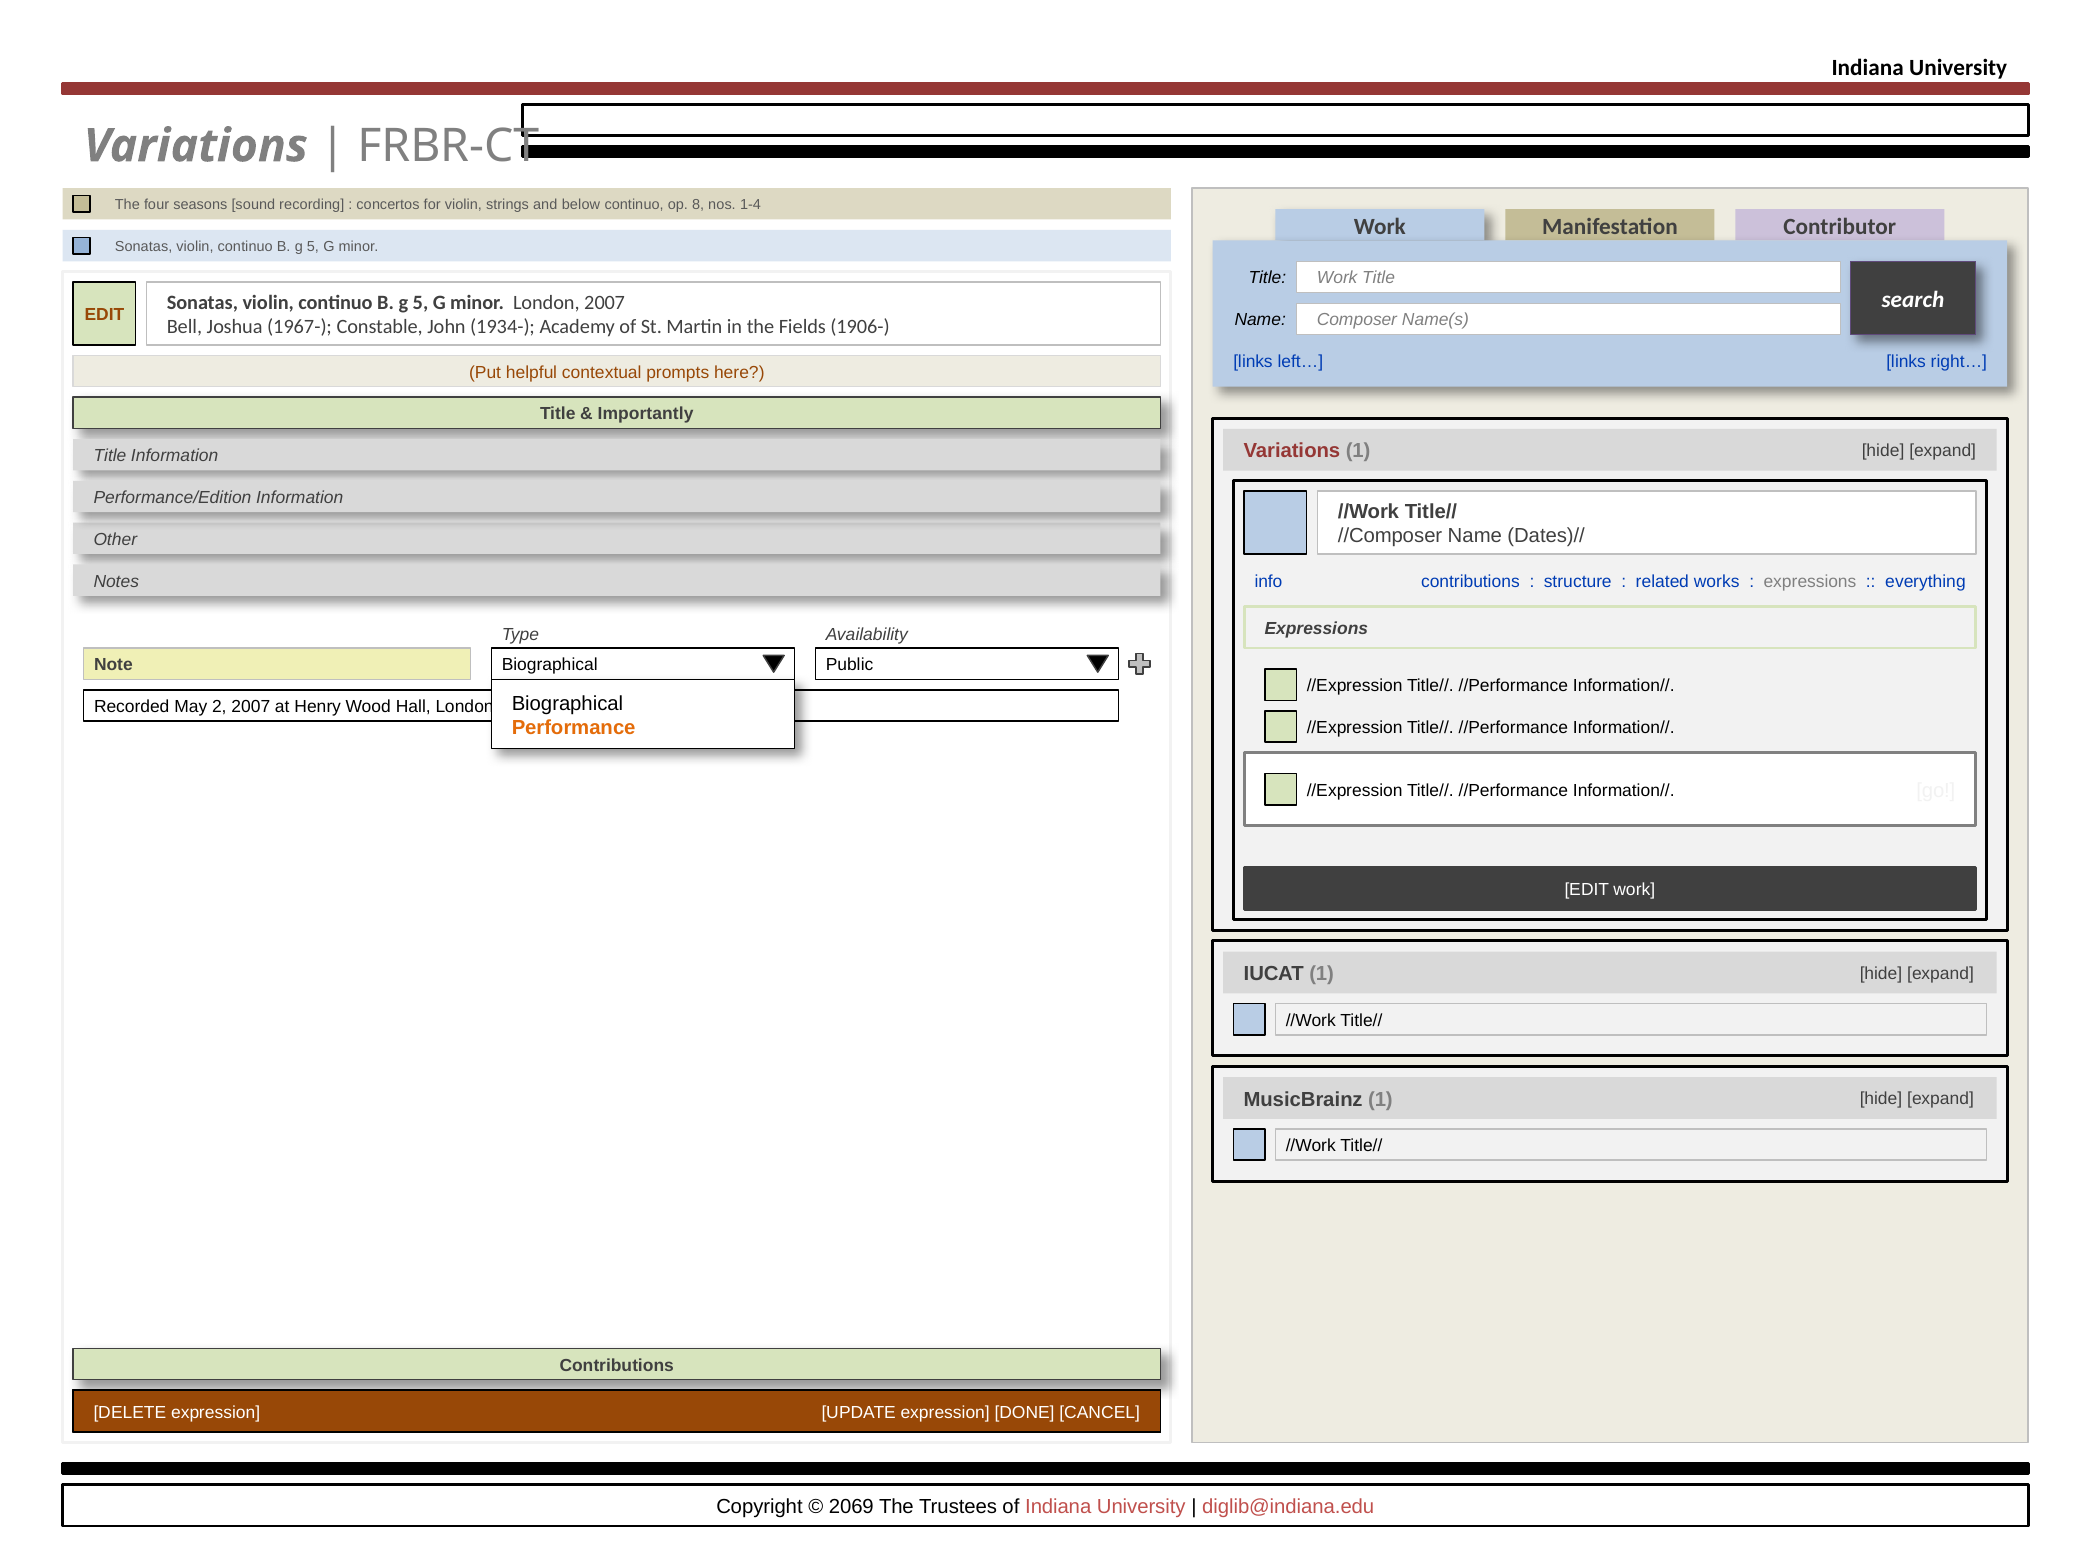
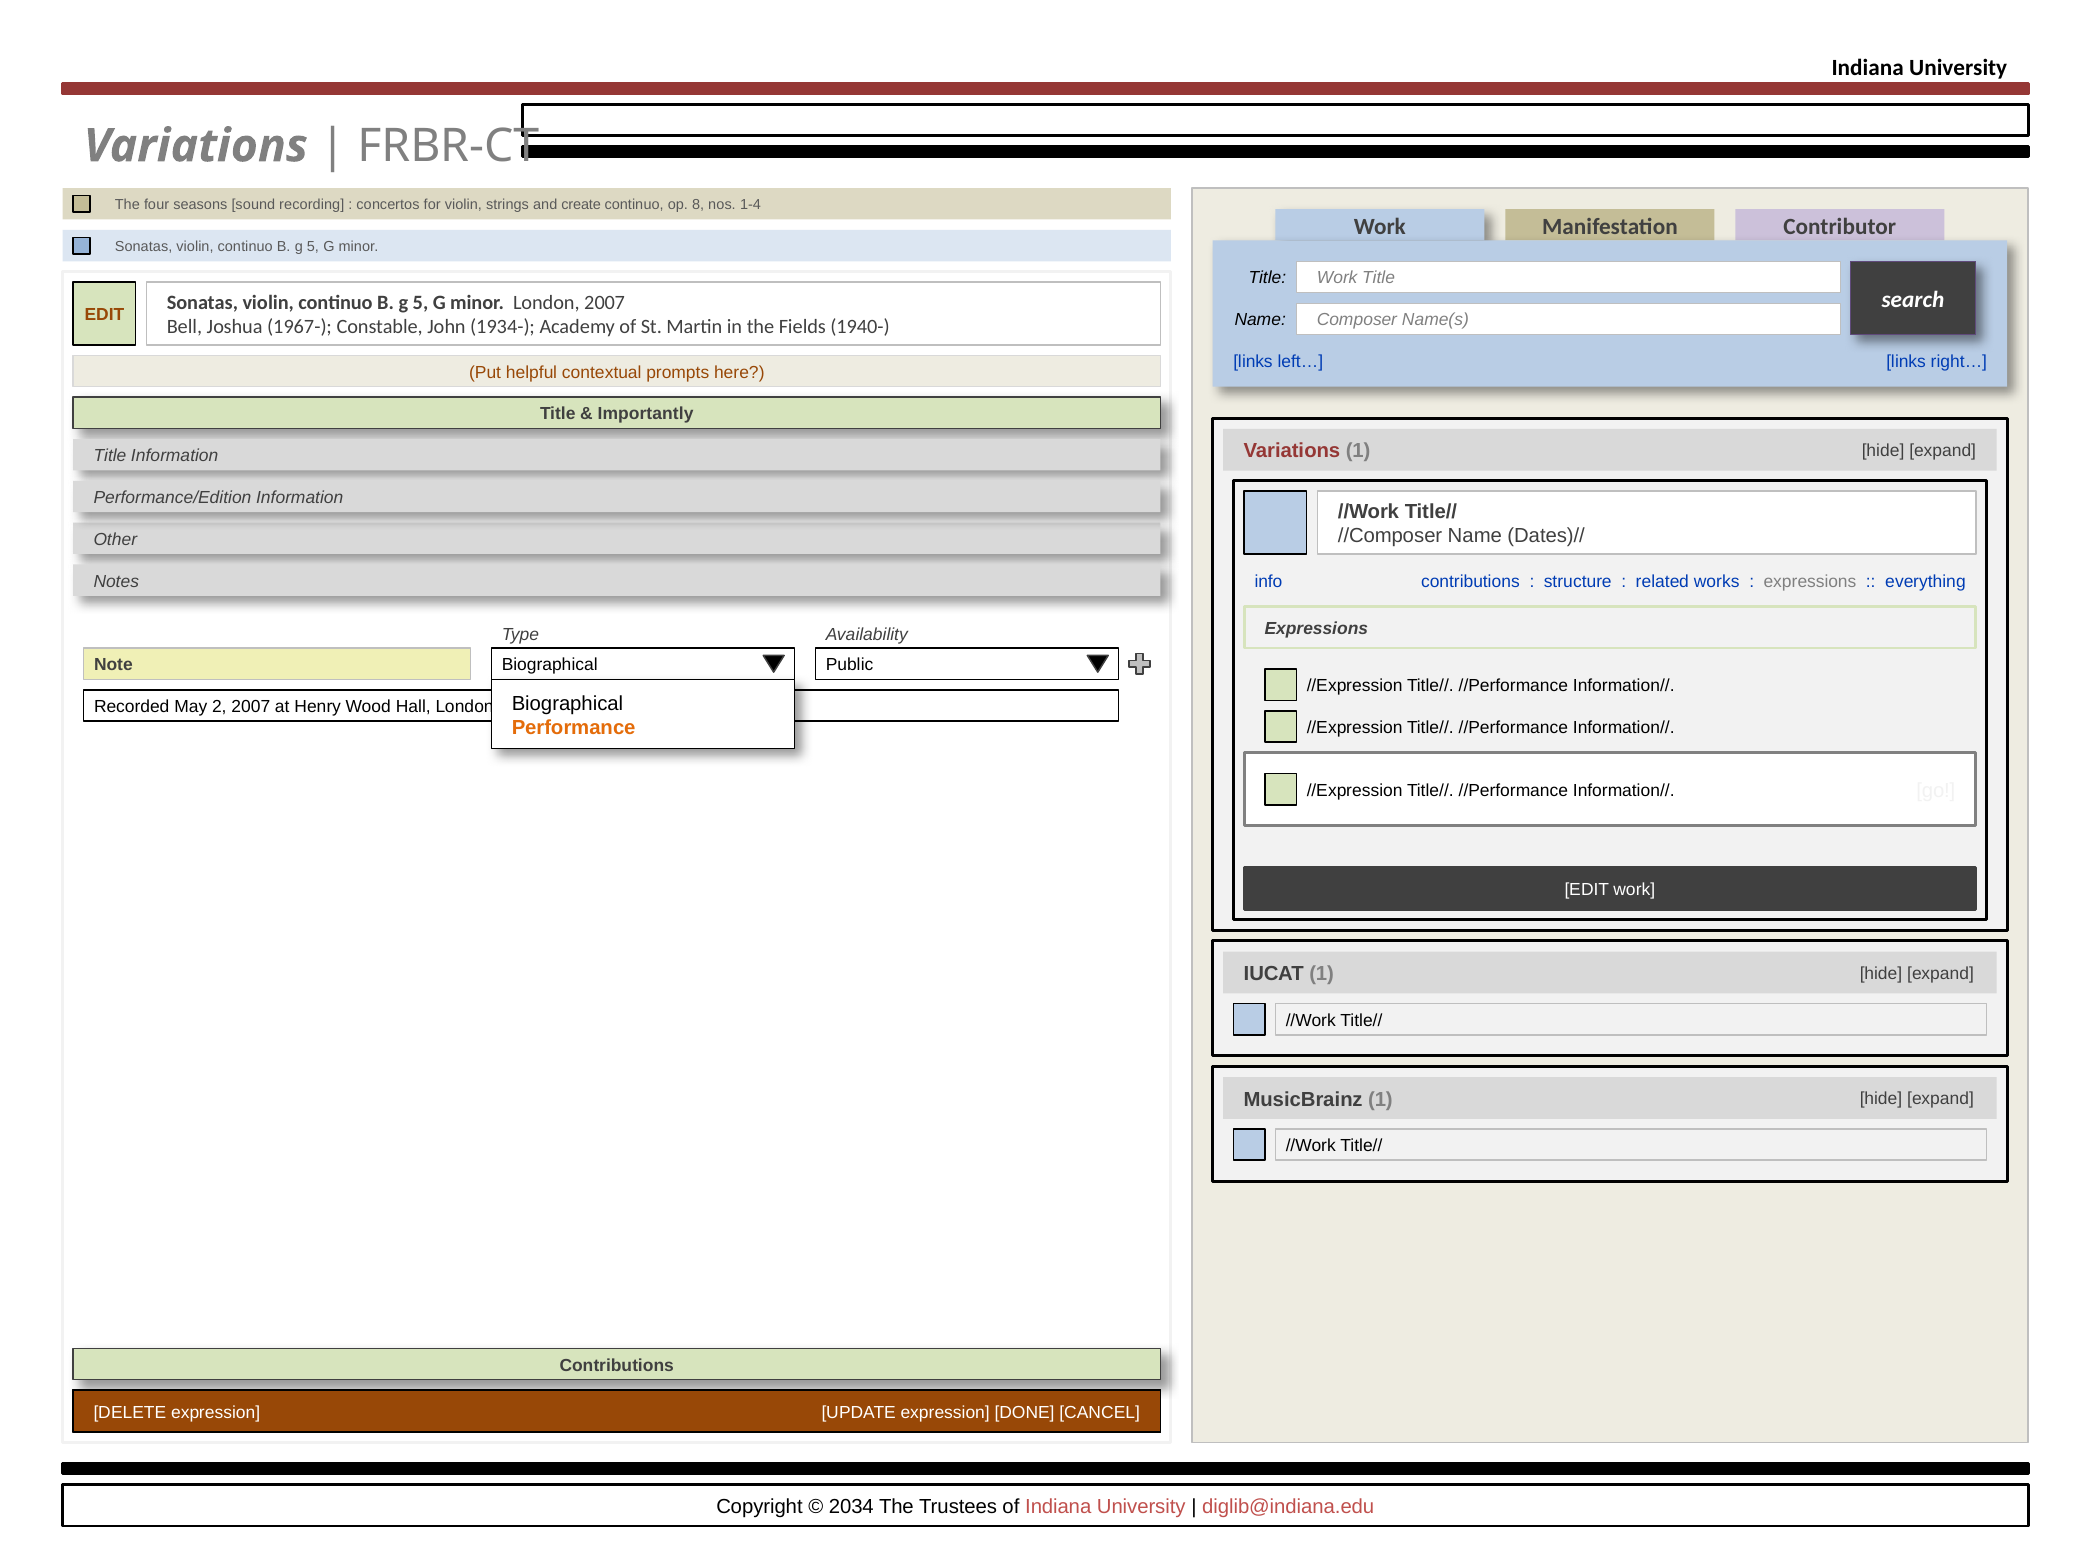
below: below -> create
1906-: 1906- -> 1940-
2069: 2069 -> 2034
